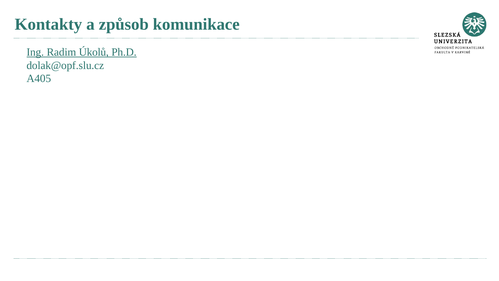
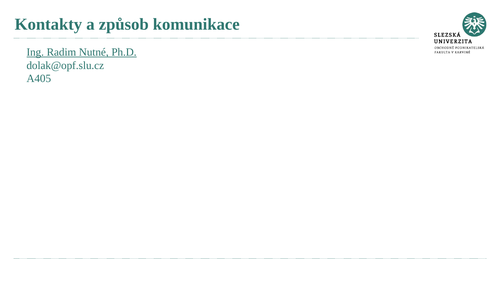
Úkolů: Úkolů -> Nutné
